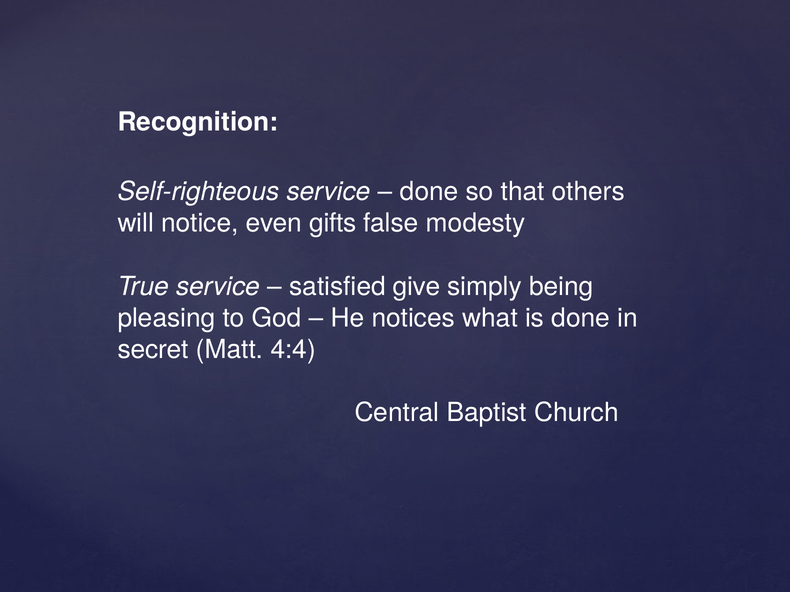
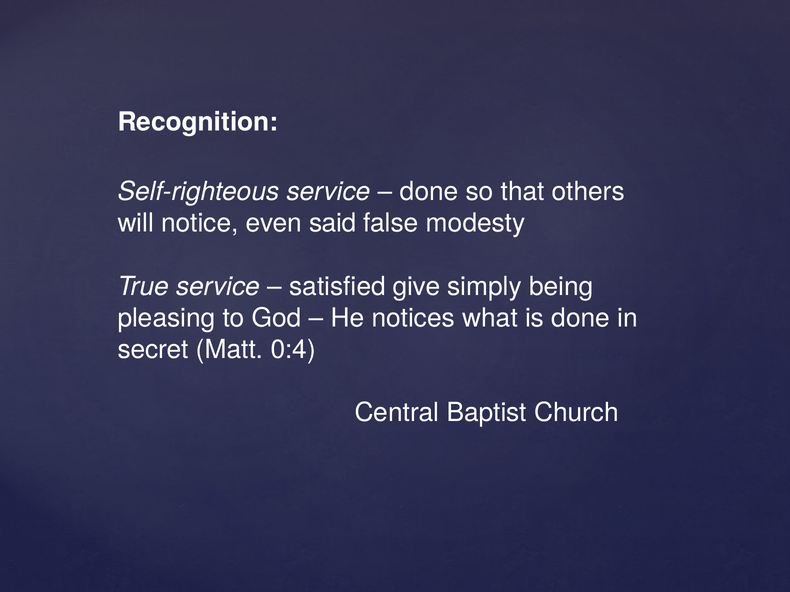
gifts: gifts -> said
4:4: 4:4 -> 0:4
